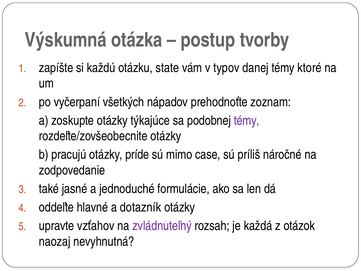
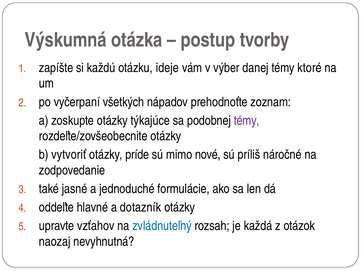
state: state -> ideje
typov: typov -> výber
pracujú: pracujú -> vytvoriť
case: case -> nové
zvládnuteľný colour: purple -> blue
